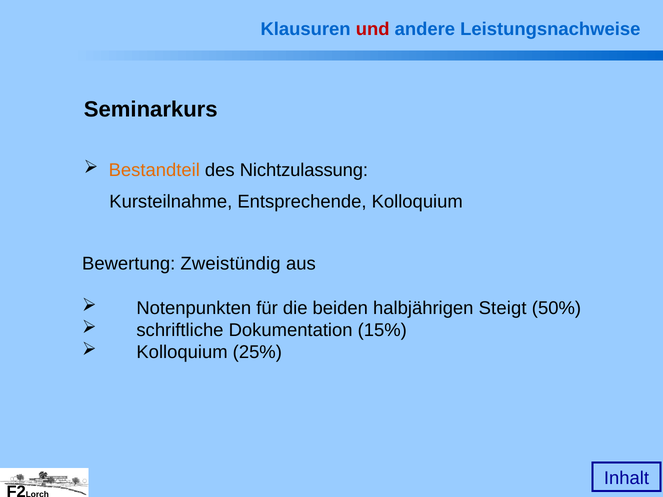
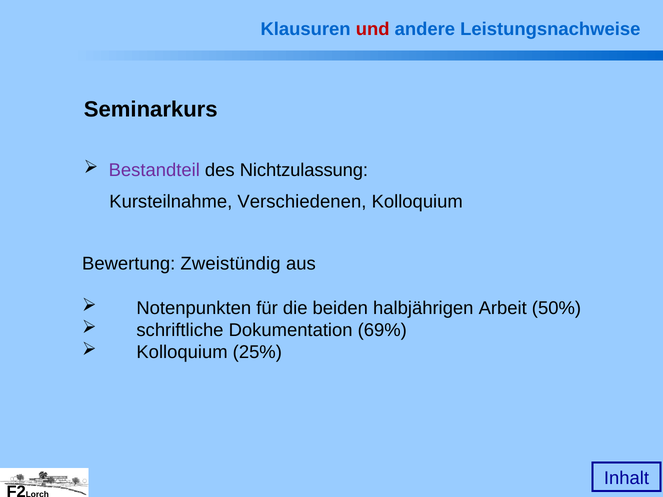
Bestandteil colour: orange -> purple
Entsprechende: Entsprechende -> Verschiedenen
Steigt: Steigt -> Arbeit
15%: 15% -> 69%
